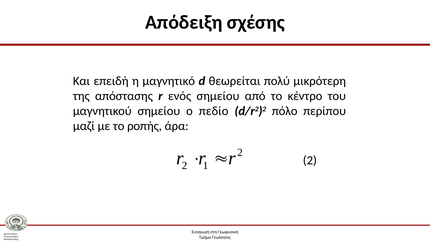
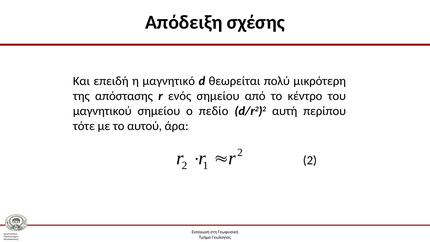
πόλο: πόλο -> αυτή
μαζί: μαζί -> τότε
ροπής: ροπής -> αυτού
